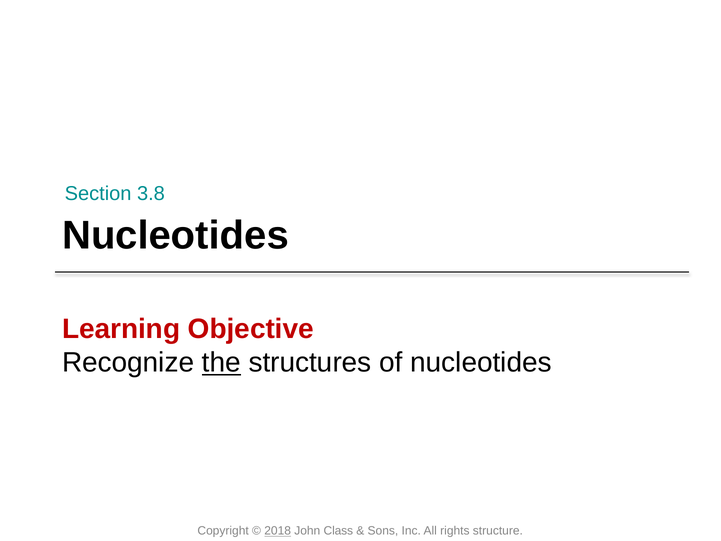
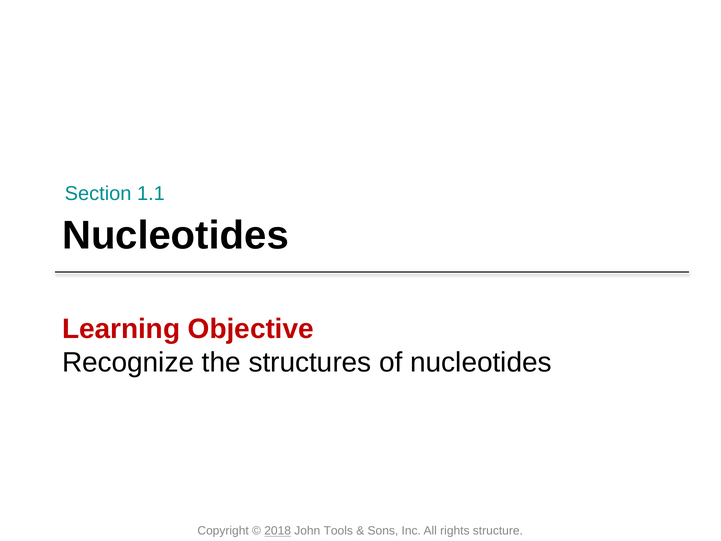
3.8: 3.8 -> 1.1
the underline: present -> none
Class: Class -> Tools
